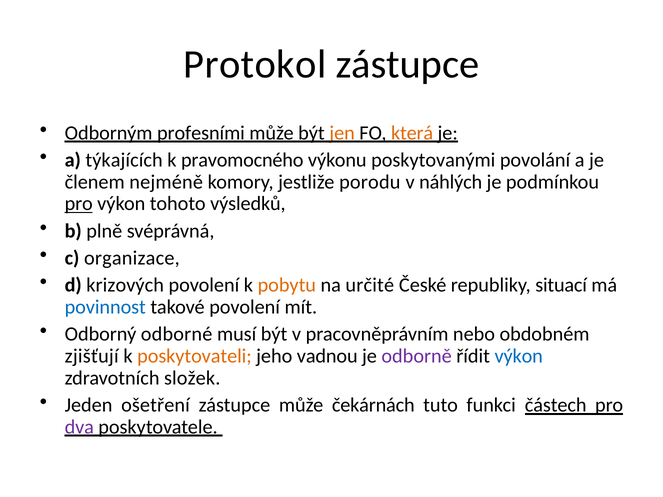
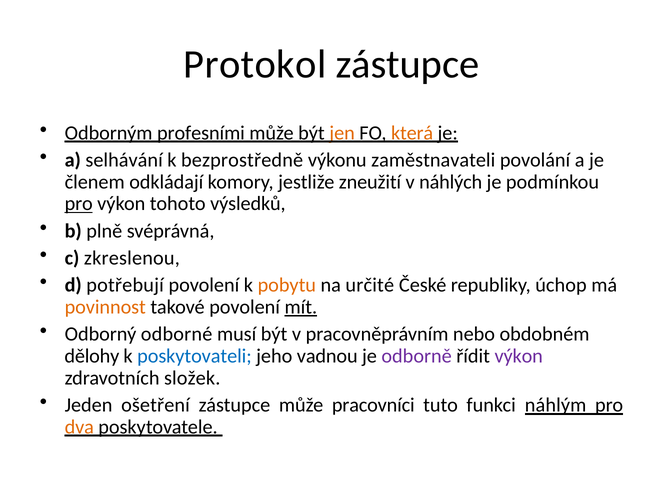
týkajících: týkajících -> selhávání
pravomocného: pravomocného -> bezprostředně
poskytovanými: poskytovanými -> zaměstnavateli
nejméně: nejméně -> odkládají
porodu: porodu -> zneužití
organizace: organizace -> zkreslenou
krizových: krizových -> potřebují
situací: situací -> úchop
povinnost colour: blue -> orange
mít underline: none -> present
zjišťují: zjišťují -> dělohy
poskytovateli colour: orange -> blue
výkon at (519, 356) colour: blue -> purple
čekárnách: čekárnách -> pracovníci
částech: částech -> náhlým
dva colour: purple -> orange
